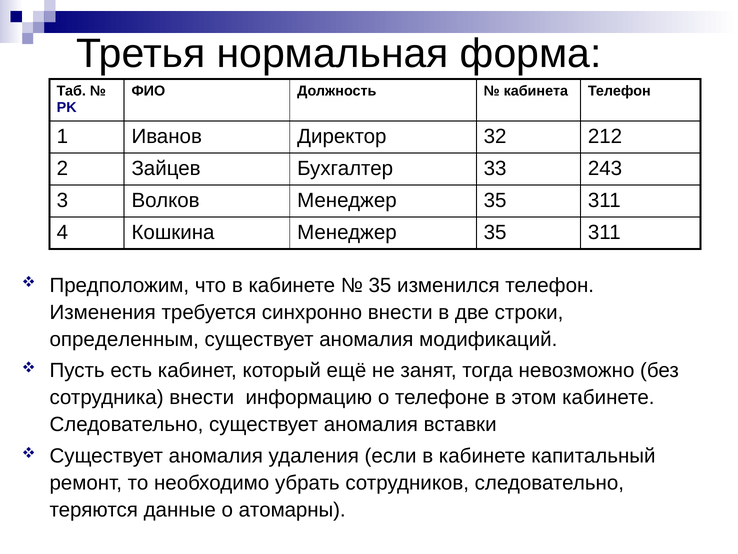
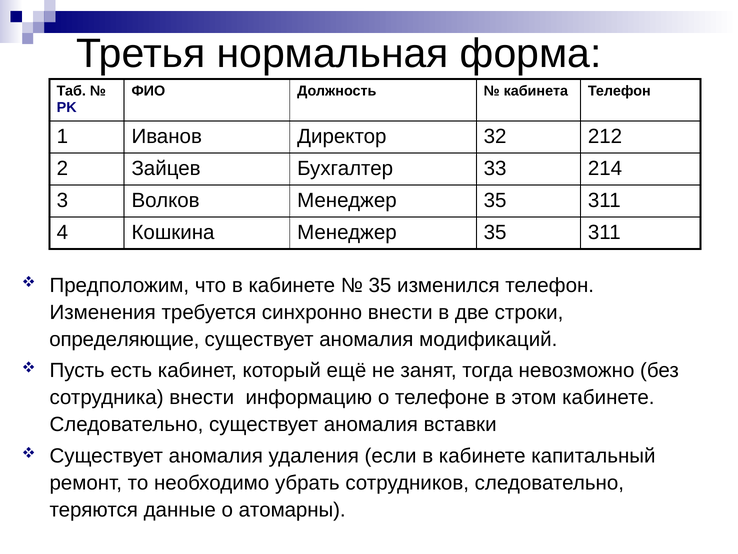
243: 243 -> 214
определенным: определенным -> определяющие
